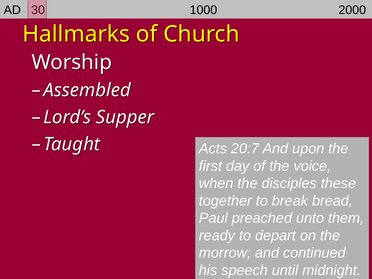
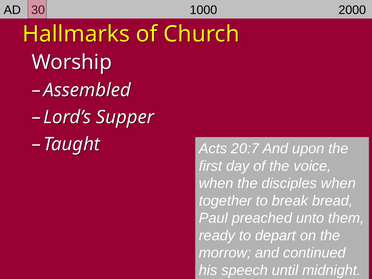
disciples these: these -> when
